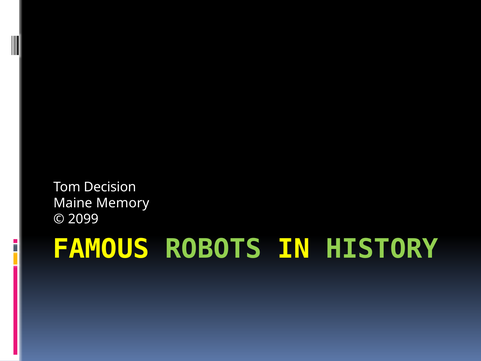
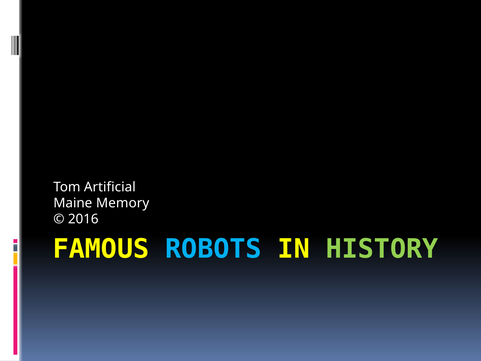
Decision: Decision -> Artificial
2099: 2099 -> 2016
ROBOTS colour: light green -> light blue
